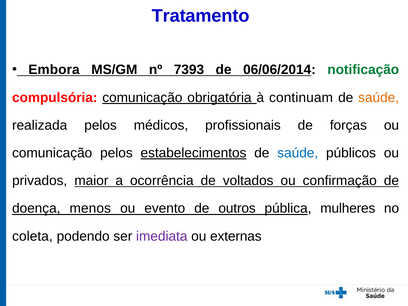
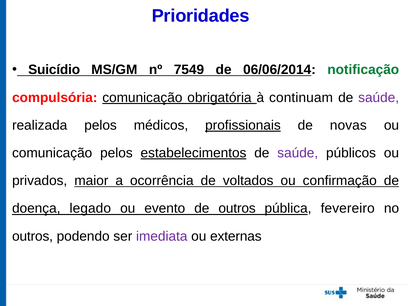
Tratamento: Tratamento -> Prioridades
Embora: Embora -> Suicídio
7393: 7393 -> 7549
saúde at (379, 98) colour: orange -> purple
profissionais underline: none -> present
forças: forças -> novas
saúde at (298, 153) colour: blue -> purple
menos: menos -> legado
mulheres: mulheres -> fevereiro
coleta at (32, 236): coleta -> outros
